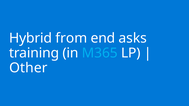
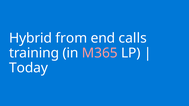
asks: asks -> calls
M365 colour: light blue -> pink
Other: Other -> Today
